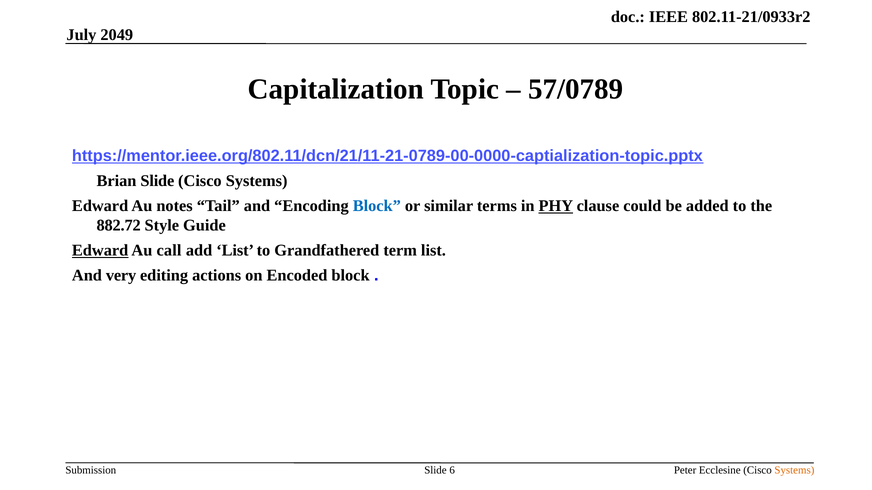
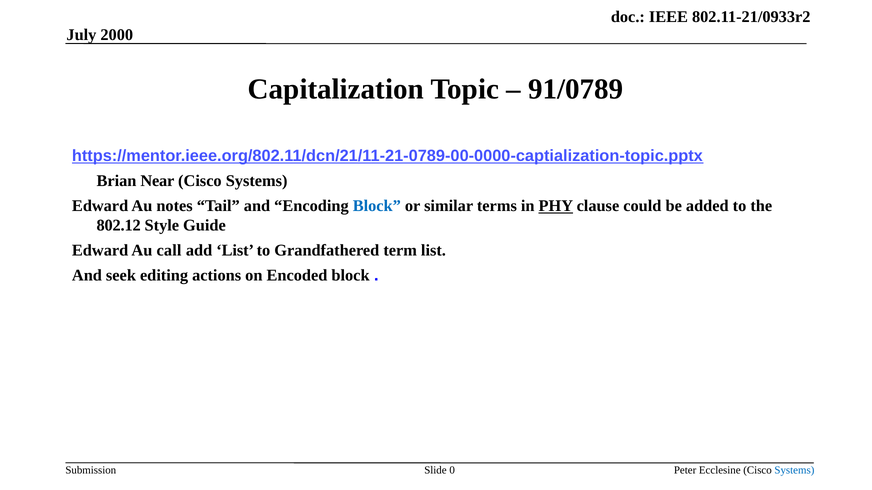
2049: 2049 -> 2000
57/0789: 57/0789 -> 91/0789
Brian Slide: Slide -> Near
882.72: 882.72 -> 802.12
Edward at (100, 251) underline: present -> none
very: very -> seek
6: 6 -> 0
Systems at (794, 470) colour: orange -> blue
